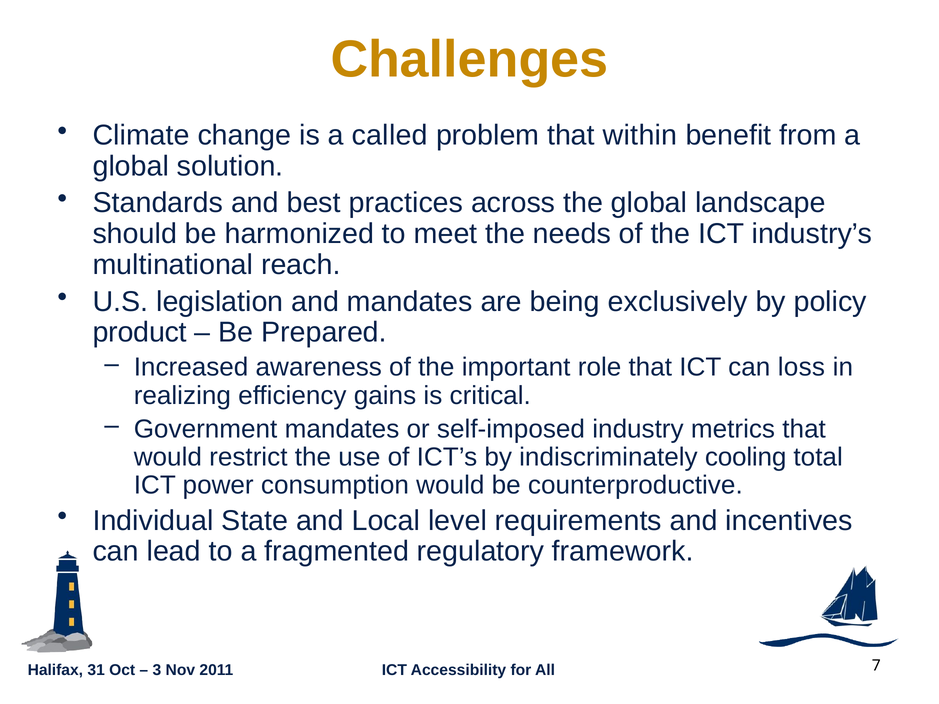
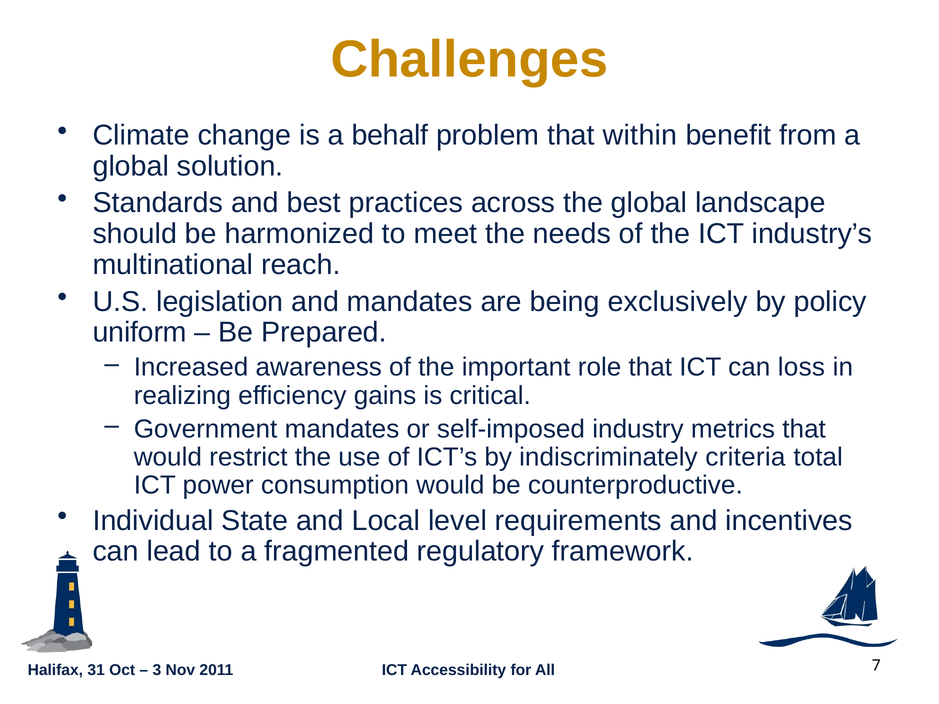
called: called -> behalf
product: product -> uniform
cooling: cooling -> criteria
